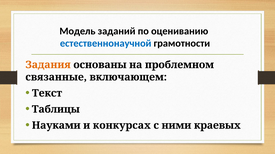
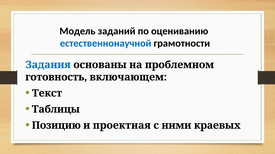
Задания colour: orange -> blue
связанные: связанные -> готовность
Науками: Науками -> Позицию
конкурсах: конкурсах -> проектная
